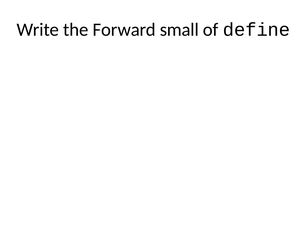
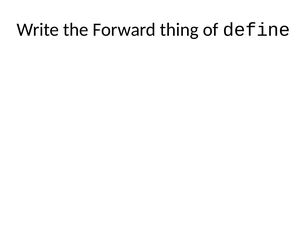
small: small -> thing
